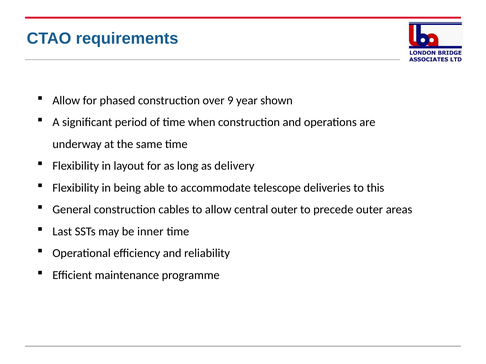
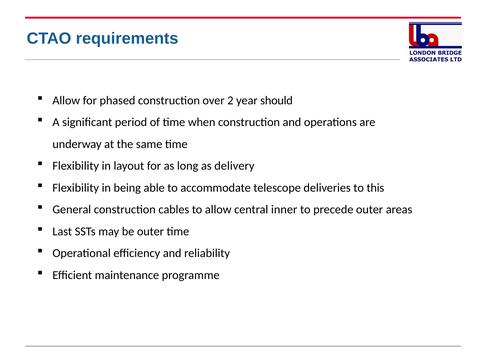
9: 9 -> 2
shown: shown -> should
central outer: outer -> inner
be inner: inner -> outer
